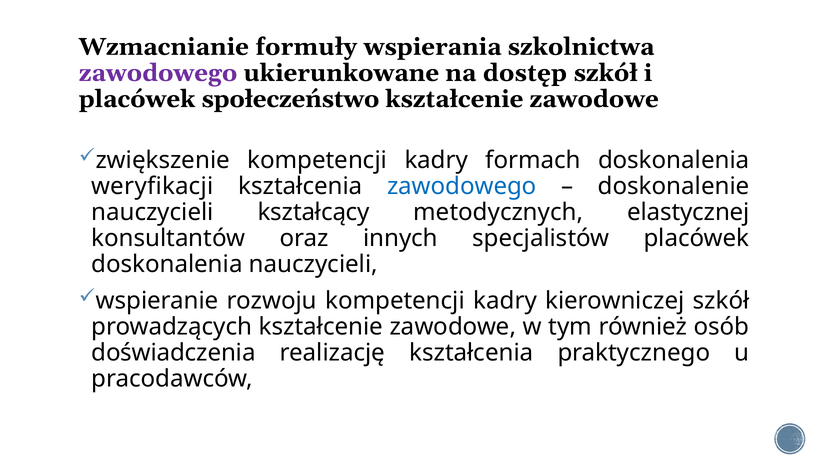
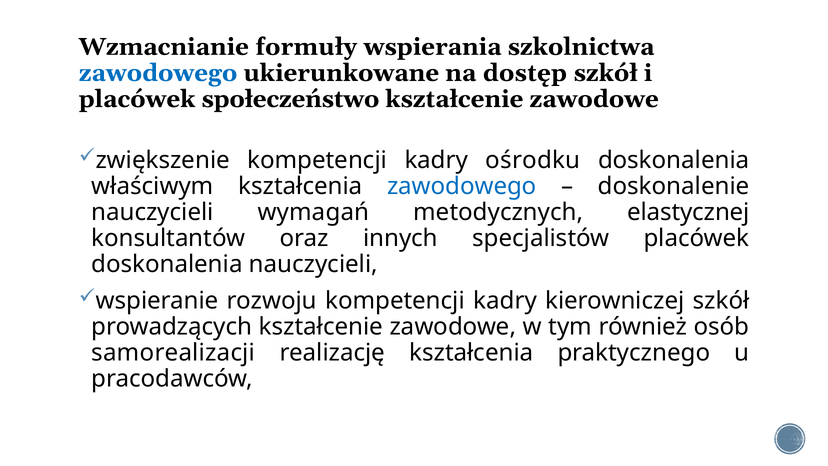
zawodowego at (158, 73) colour: purple -> blue
formach: formach -> ośrodku
weryfikacji: weryfikacji -> właściwym
kształcący: kształcący -> wymagań
doświadczenia: doświadczenia -> samorealizacji
